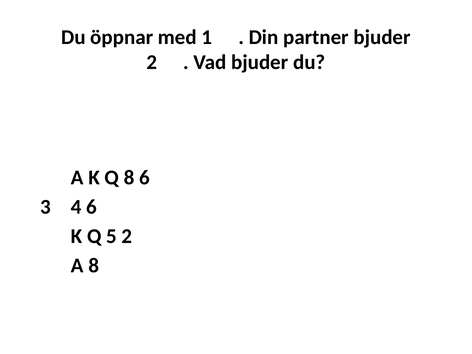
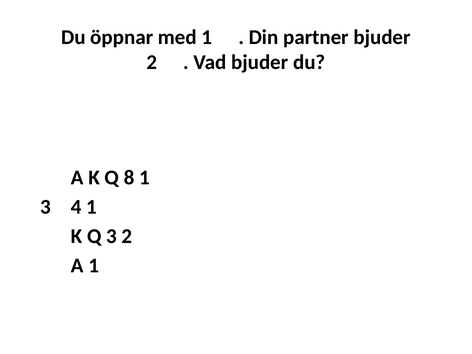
8 6: 6 -> 1
6 at (92, 207): 6 -> 1
5: 5 -> 3
8 at (94, 266): 8 -> 1
